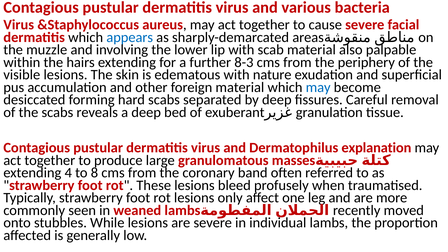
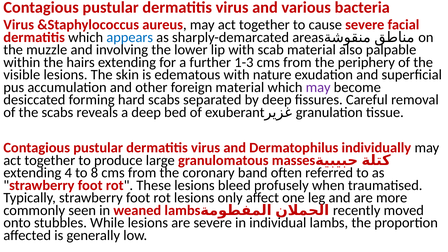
8-3: 8-3 -> 1-3
may at (318, 87) colour: blue -> purple
explanation: explanation -> individually
